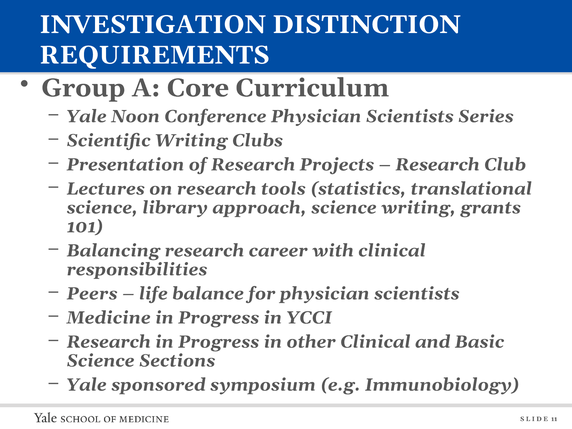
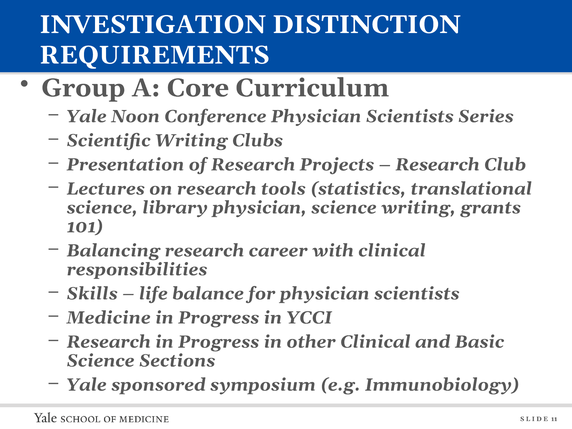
library approach: approach -> physician
Peers: Peers -> Skills
